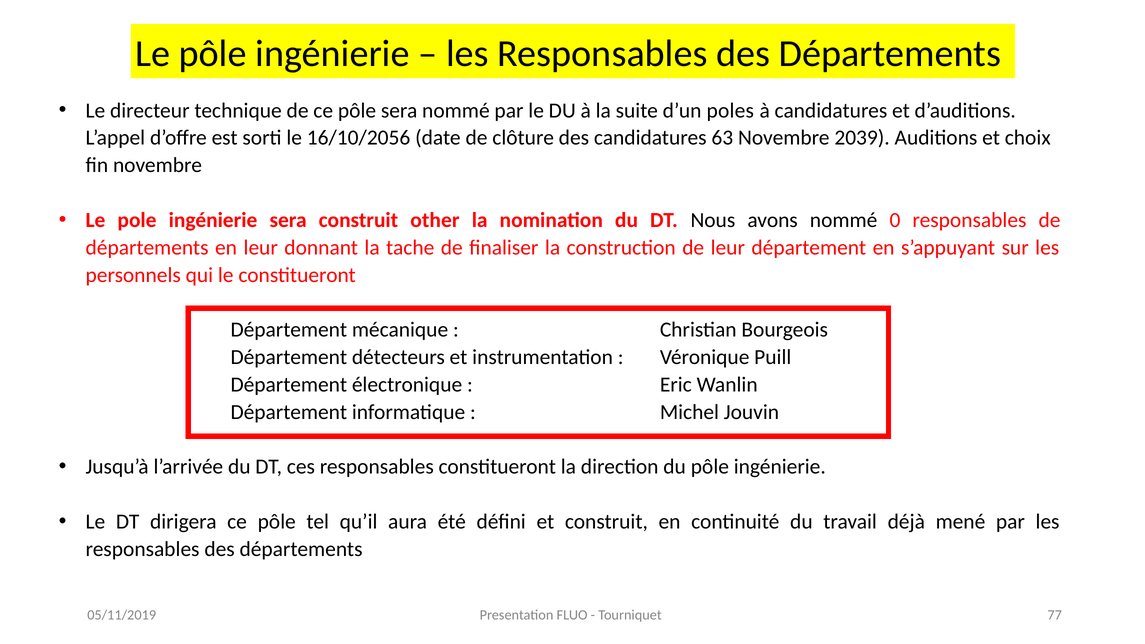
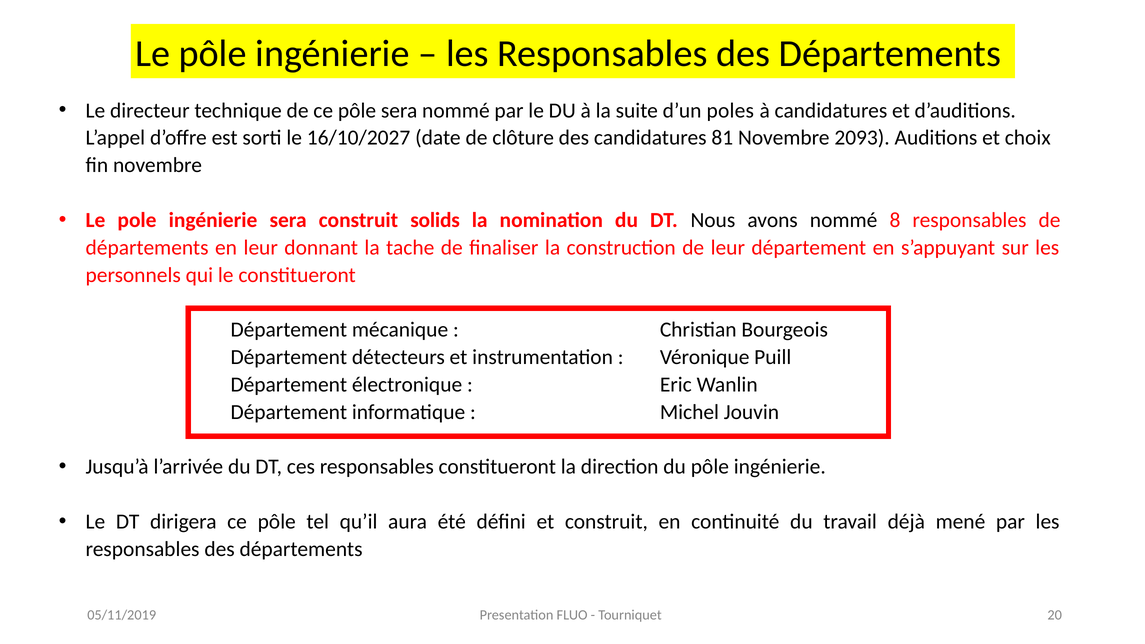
16/10/2056: 16/10/2056 -> 16/10/2027
63: 63 -> 81
2039: 2039 -> 2093
other: other -> solids
0: 0 -> 8
77: 77 -> 20
